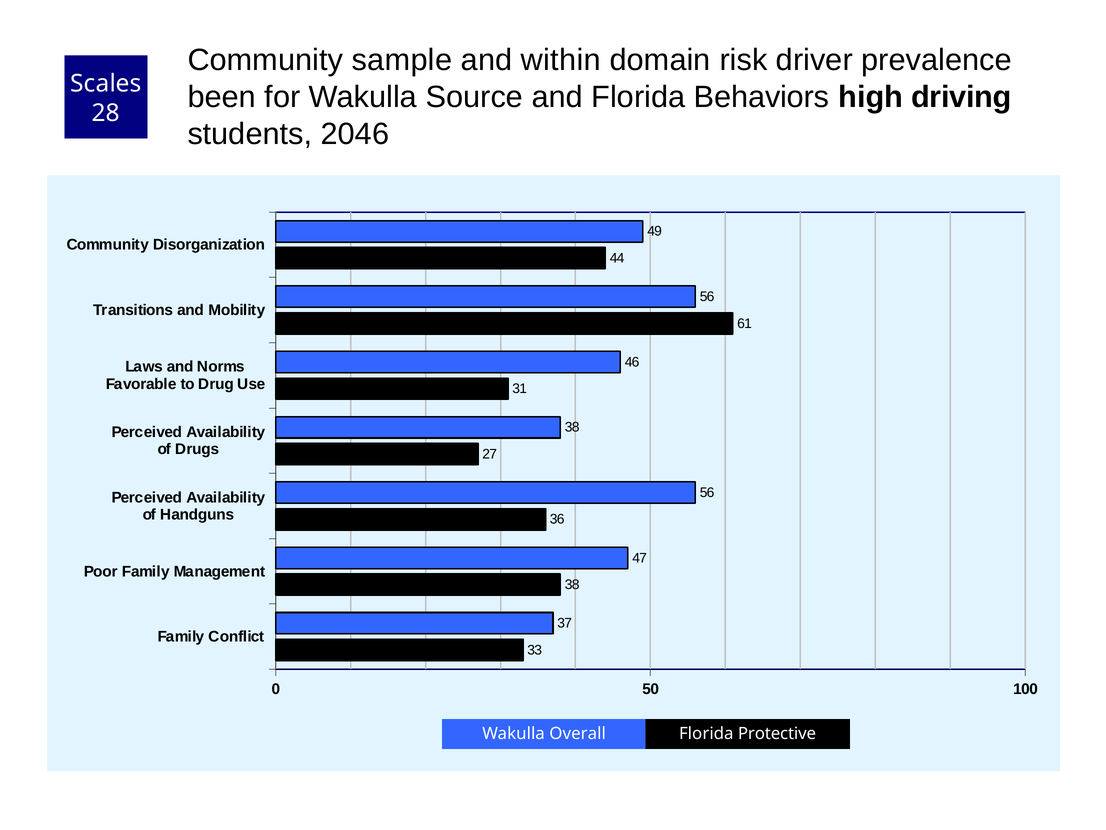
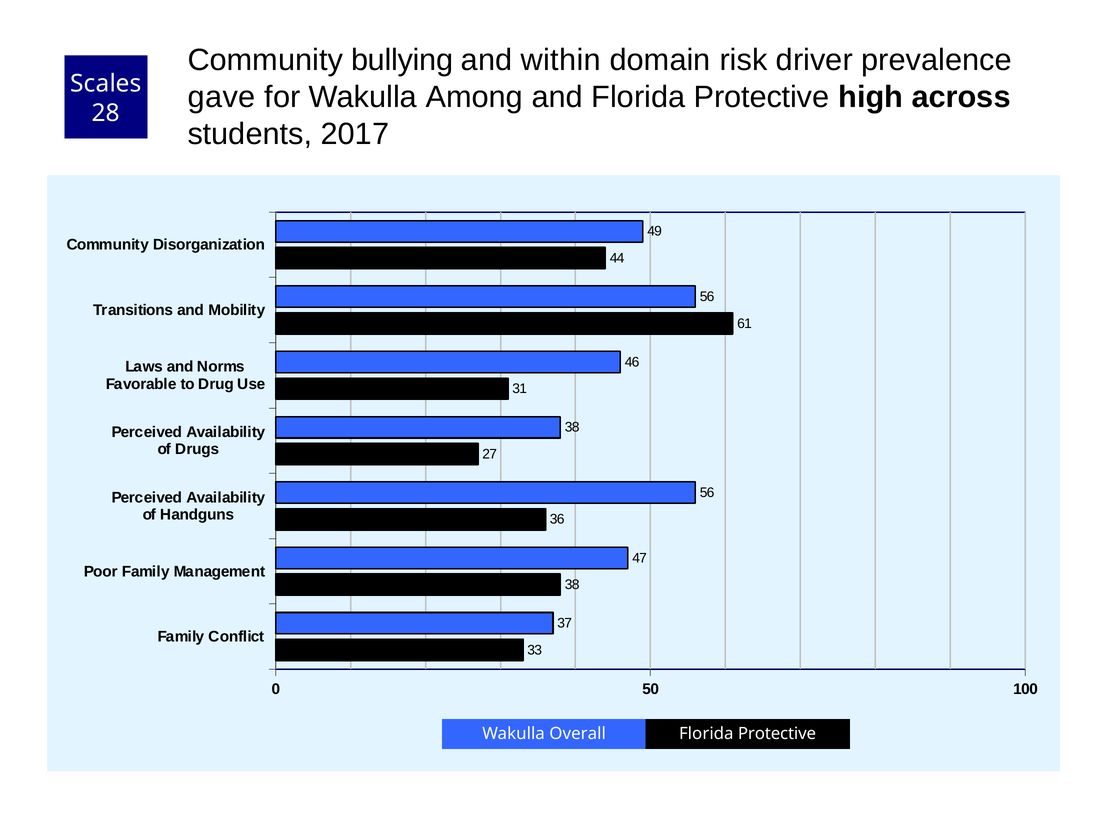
sample: sample -> bullying
been: been -> gave
Source: Source -> Among
and Florida Behaviors: Behaviors -> Protective
driving: driving -> across
2046: 2046 -> 2017
